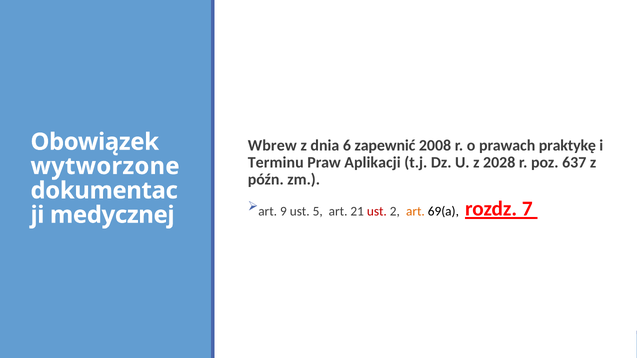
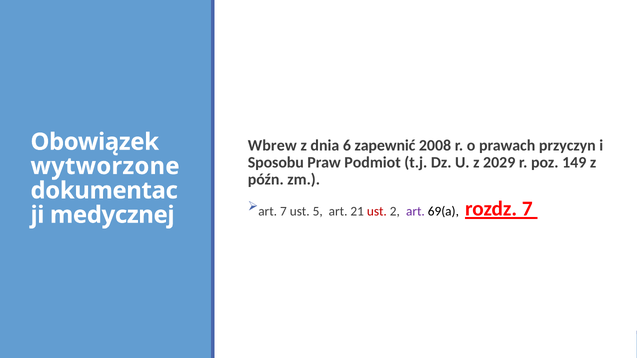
praktykę: praktykę -> przyczyn
Terminu: Terminu -> Sposobu
Aplikacji: Aplikacji -> Podmiot
2028: 2028 -> 2029
637: 637 -> 149
art 9: 9 -> 7
art at (415, 212) colour: orange -> purple
